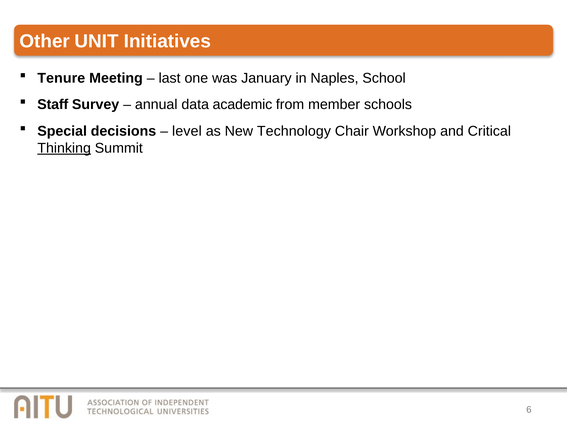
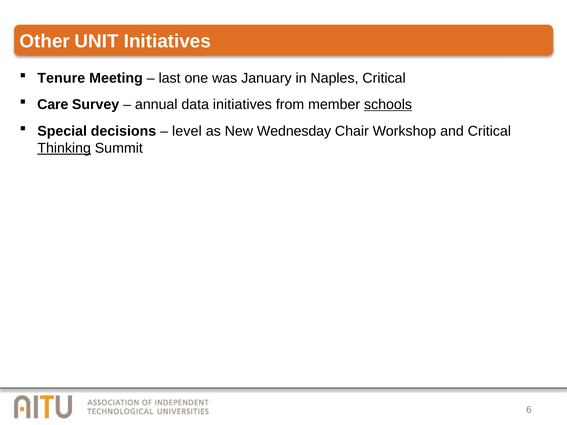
Naples School: School -> Critical
Staff: Staff -> Care
data academic: academic -> initiatives
schools underline: none -> present
Technology: Technology -> Wednesday
